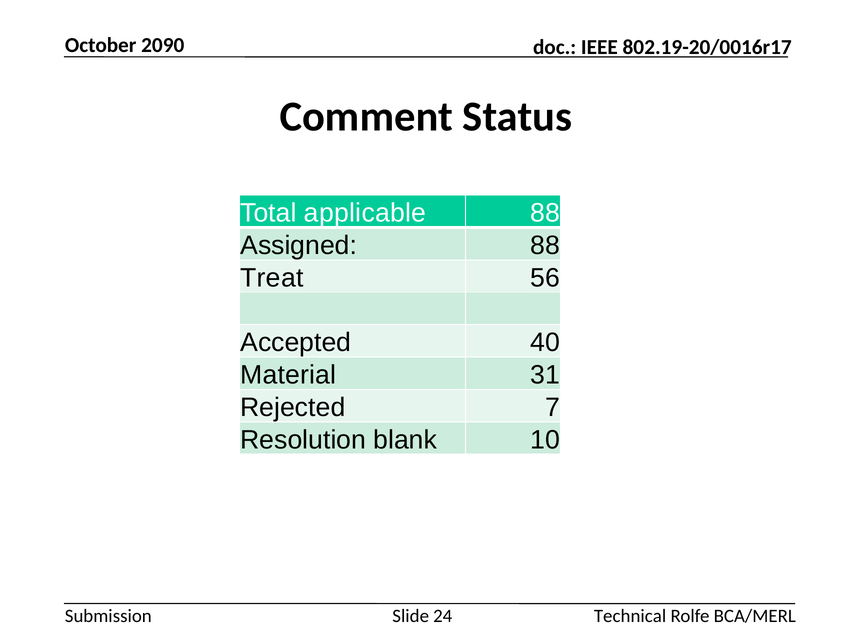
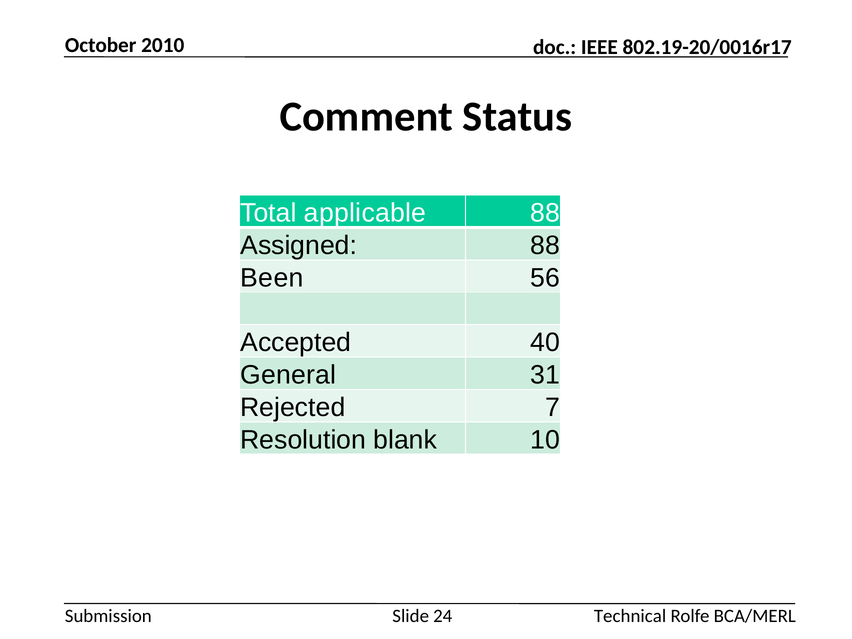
2090: 2090 -> 2010
Treat: Treat -> Been
Material: Material -> General
